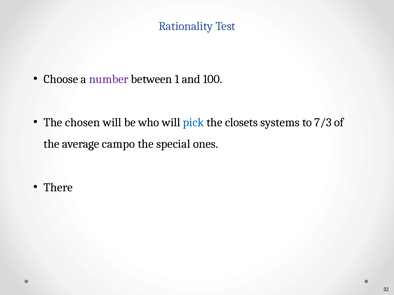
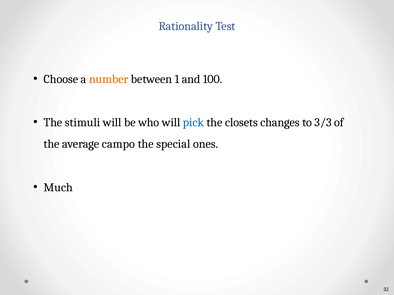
number colour: purple -> orange
chosen: chosen -> stimuli
systems: systems -> changes
7/3: 7/3 -> 3/3
There: There -> Much
